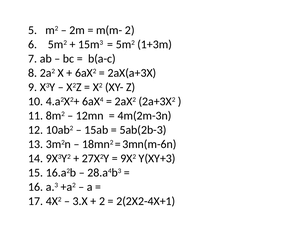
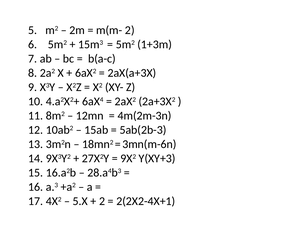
3.X: 3.X -> 5.X
